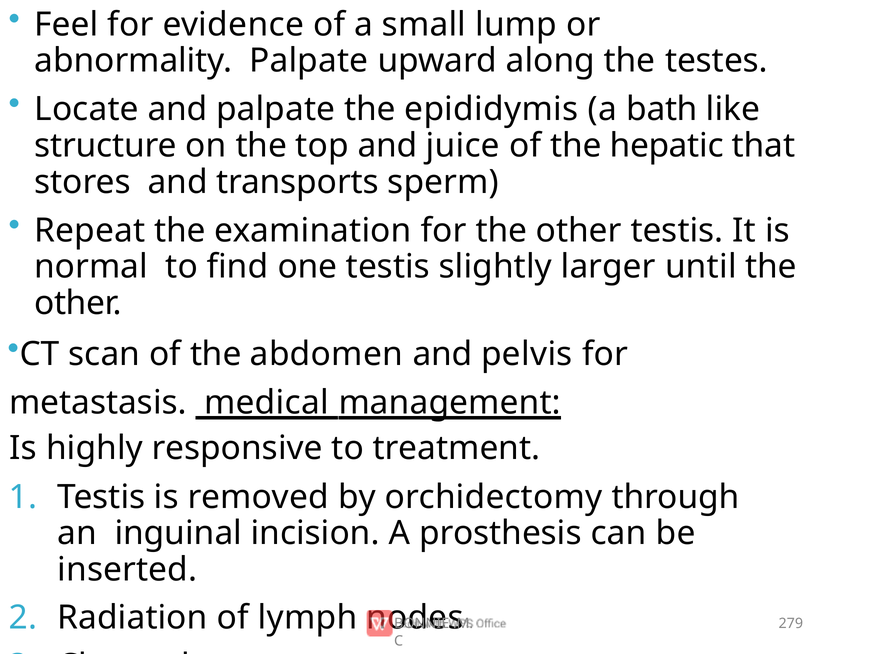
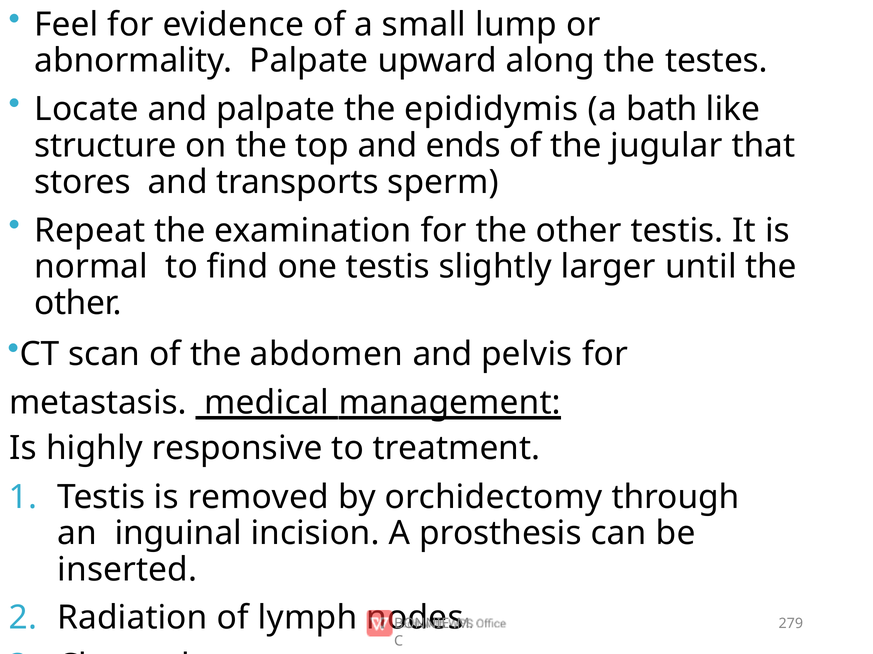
juice: juice -> ends
hepatic: hepatic -> jugular
